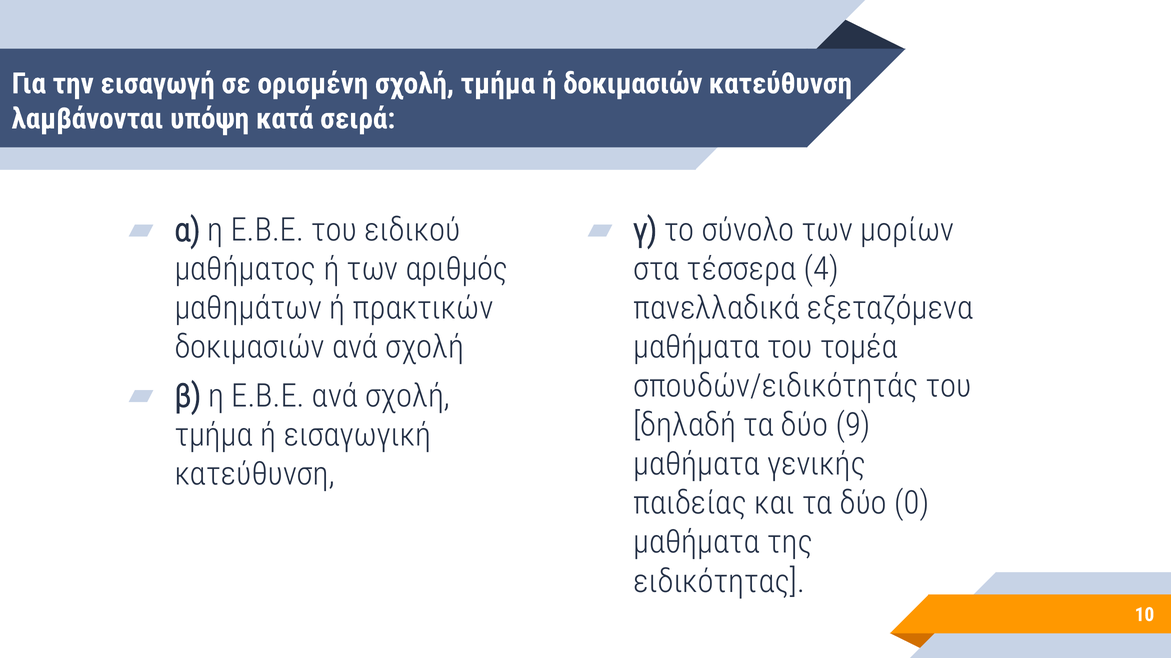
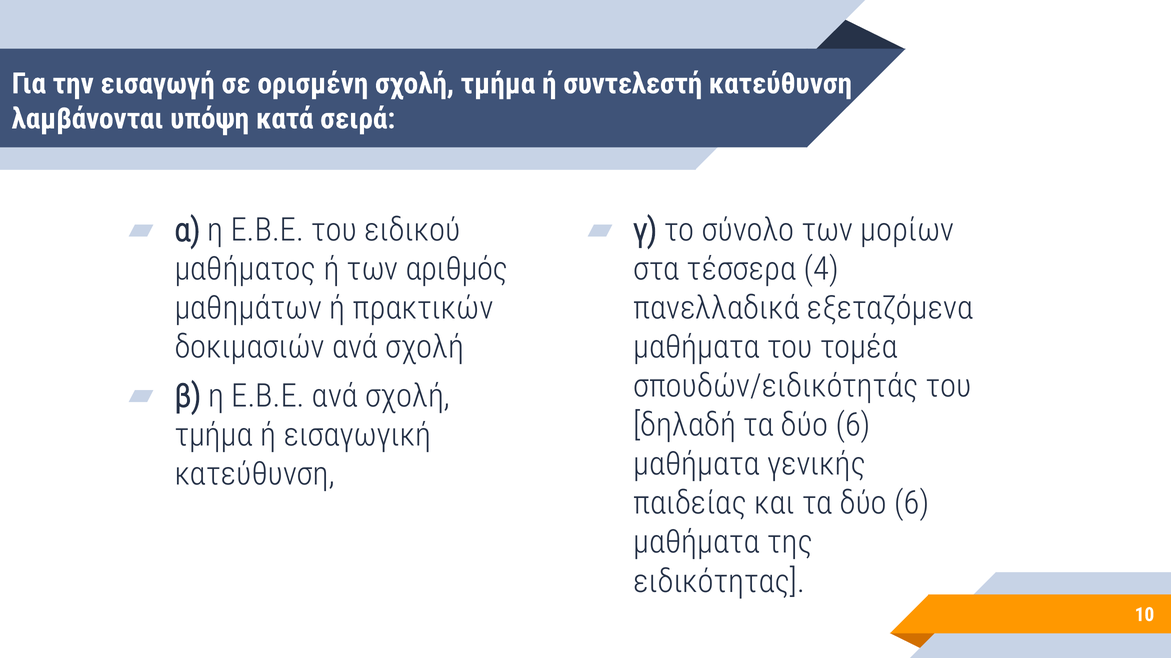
ή δοκιμασιών: δοκιμασιών -> συντελεστή
δηλαδή τα δύο 9: 9 -> 6
και τα δύο 0: 0 -> 6
